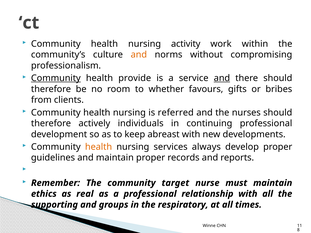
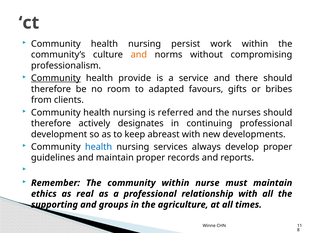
activity: activity -> persist
and at (222, 78) underline: present -> none
whether: whether -> adapted
individuals: individuals -> designates
health at (99, 147) colour: orange -> blue
community target: target -> within
respiratory: respiratory -> agriculture
